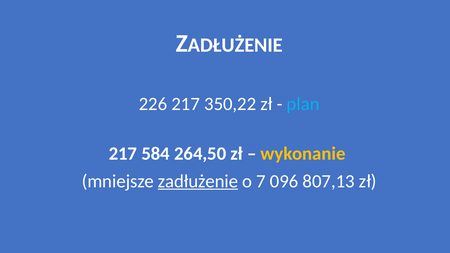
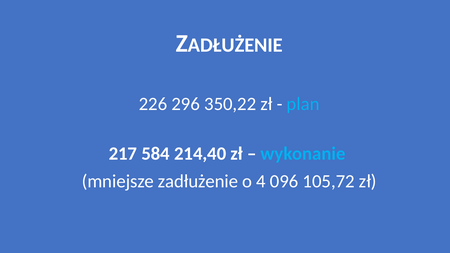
226 217: 217 -> 296
264,50: 264,50 -> 214,40
wykonanie colour: yellow -> light blue
zadłużenie underline: present -> none
7: 7 -> 4
807,13: 807,13 -> 105,72
